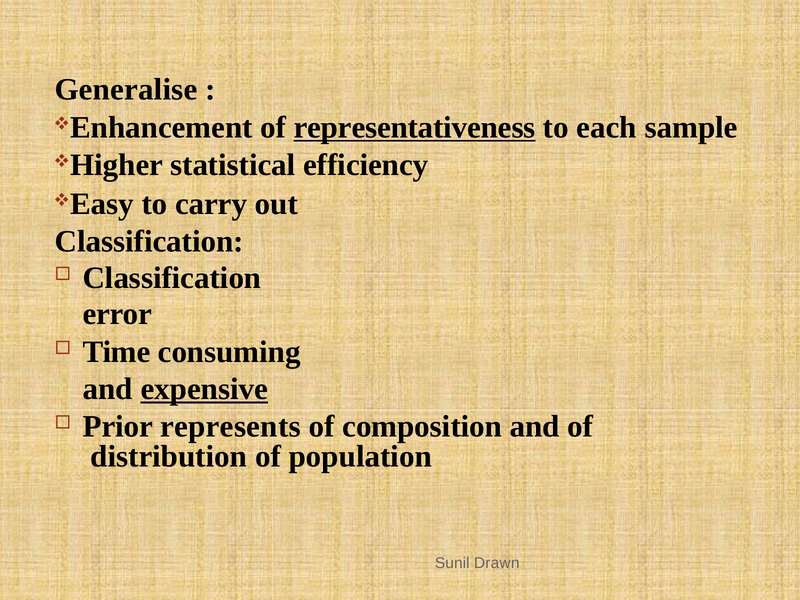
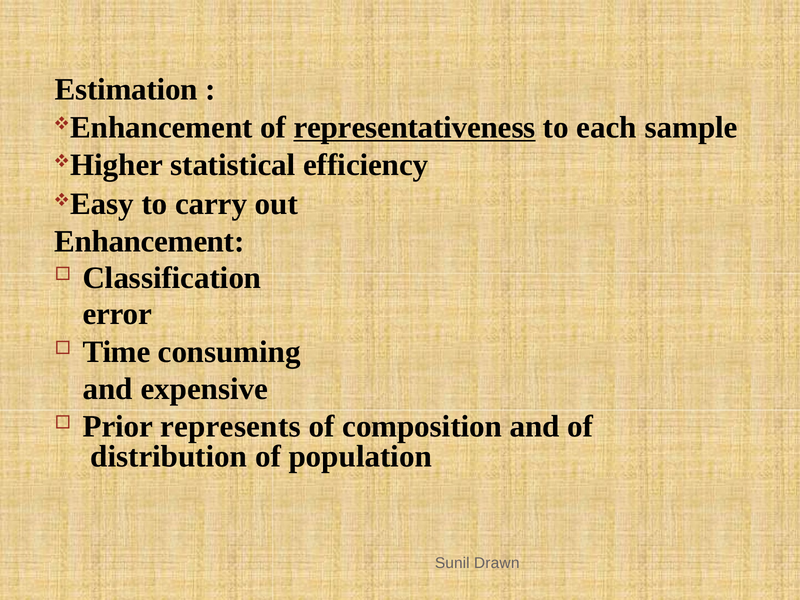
Generalise: Generalise -> Estimation
Classification at (149, 242): Classification -> Enhancement
expensive underline: present -> none
